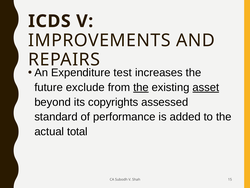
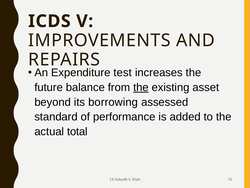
exclude: exclude -> balance
asset underline: present -> none
copyrights: copyrights -> borrowing
